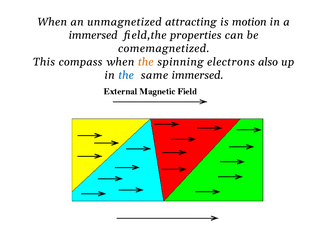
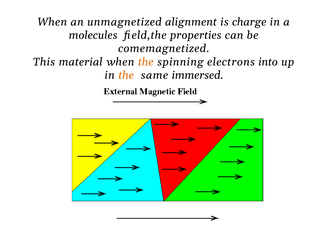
attracting: attracting -> alignment
motion: motion -> charge
immersed at (93, 35): immersed -> molecules
compass: compass -> material
also: also -> into
the at (126, 75) colour: blue -> orange
